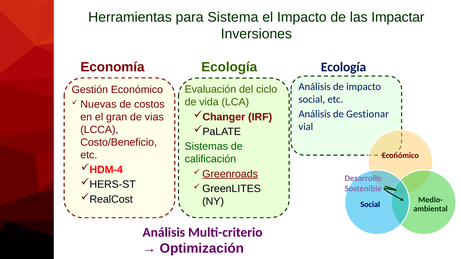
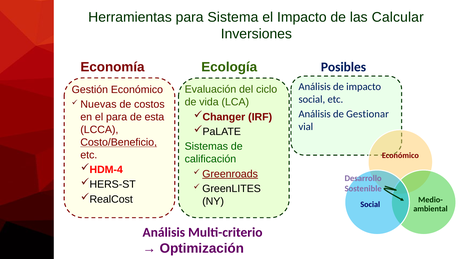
Impactar: Impactar -> Calcular
Ecología at (344, 67): Ecología -> Posibles
el gran: gran -> para
vias: vias -> esta
Costo/Beneficio underline: none -> present
